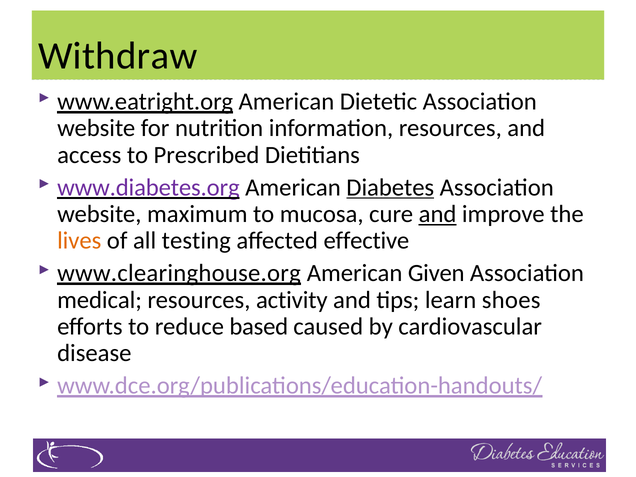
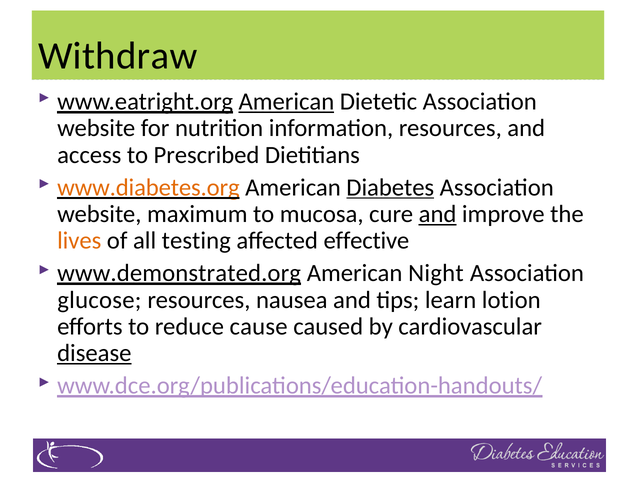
American at (286, 102) underline: none -> present
www.diabetes.org colour: purple -> orange
www.clearinghouse.org: www.clearinghouse.org -> www.demonstrated.org
Given: Given -> Night
medical: medical -> glucose
activity: activity -> nausea
shoes: shoes -> lotion
based: based -> cause
disease underline: none -> present
